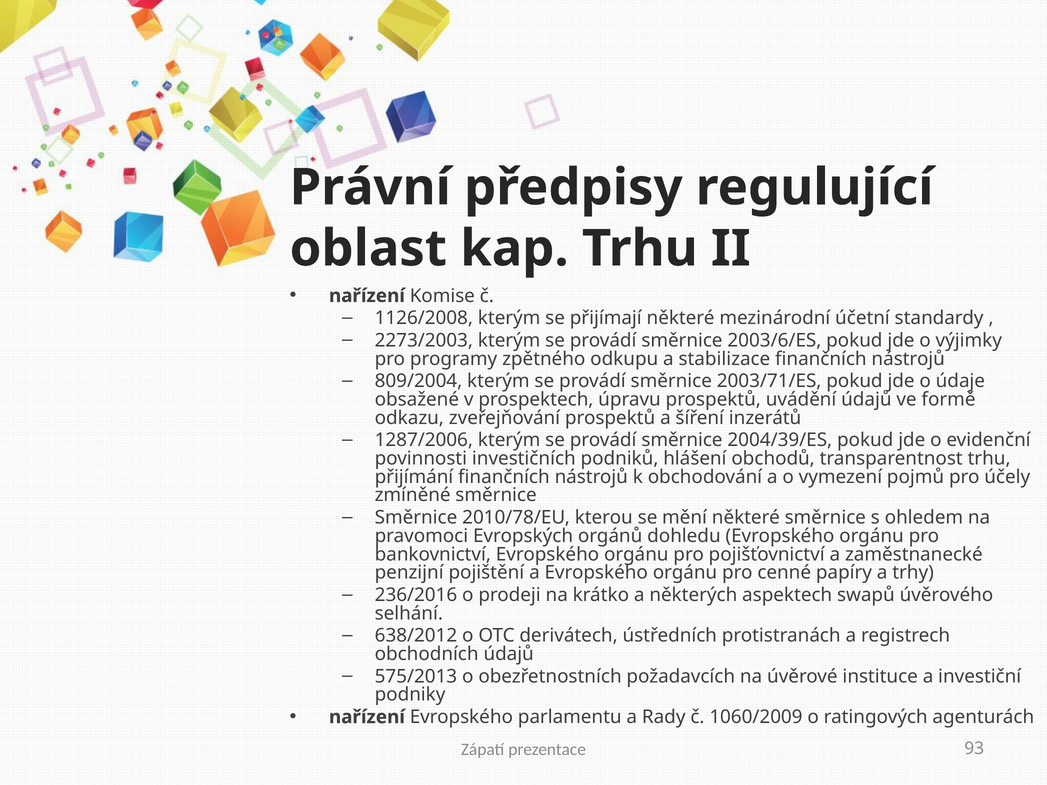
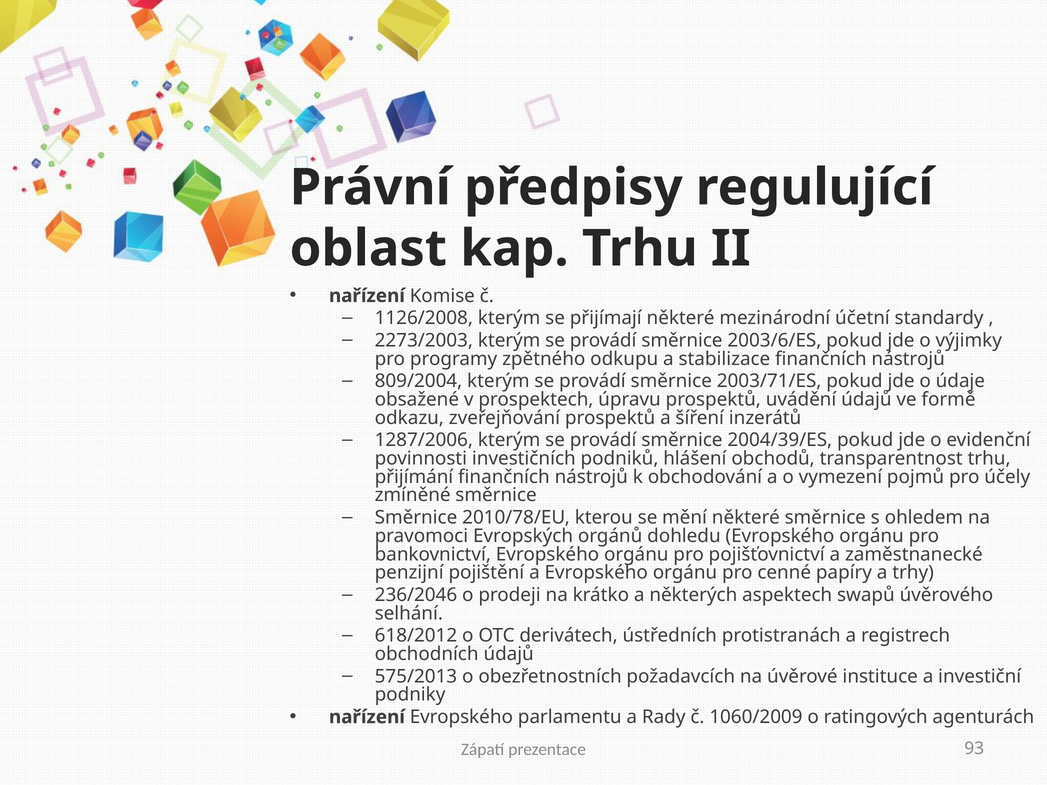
236/2016: 236/2016 -> 236/2046
638/2012: 638/2012 -> 618/2012
